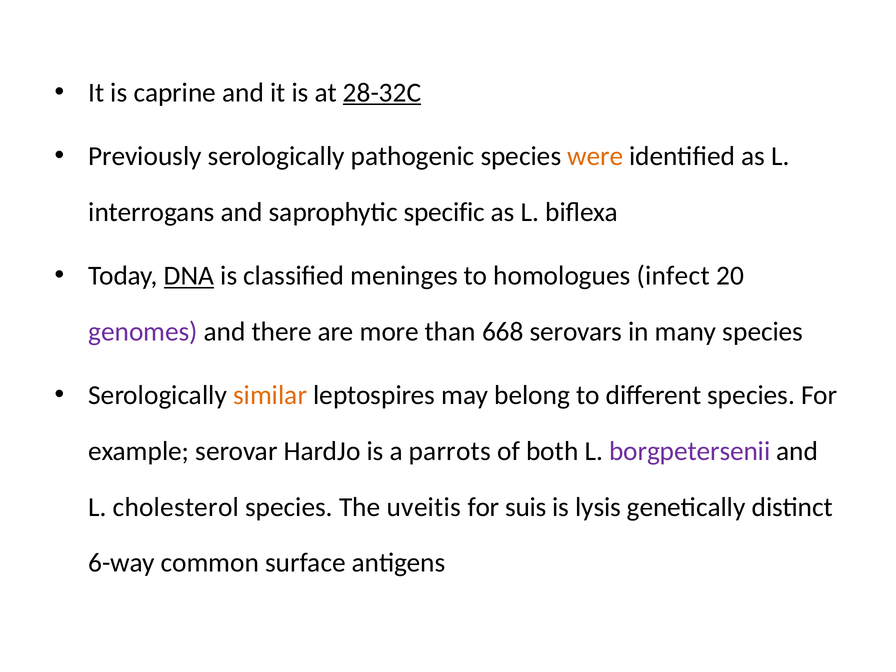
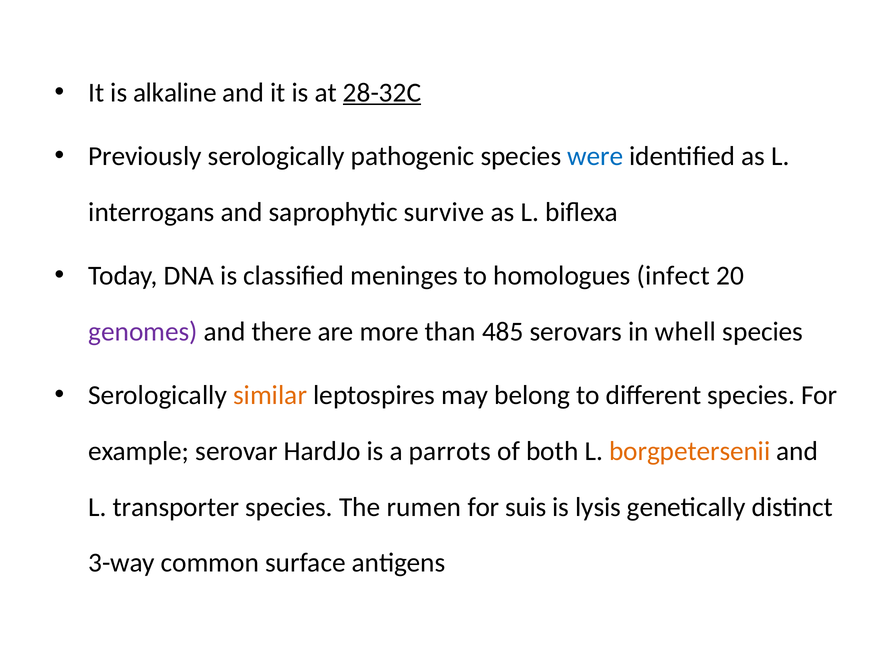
caprine: caprine -> alkaline
were colour: orange -> blue
specific: specific -> survive
DNA underline: present -> none
668: 668 -> 485
many: many -> whell
borgpetersenii colour: purple -> orange
cholesterol: cholesterol -> transporter
uveitis: uveitis -> rumen
6-way: 6-way -> 3-way
